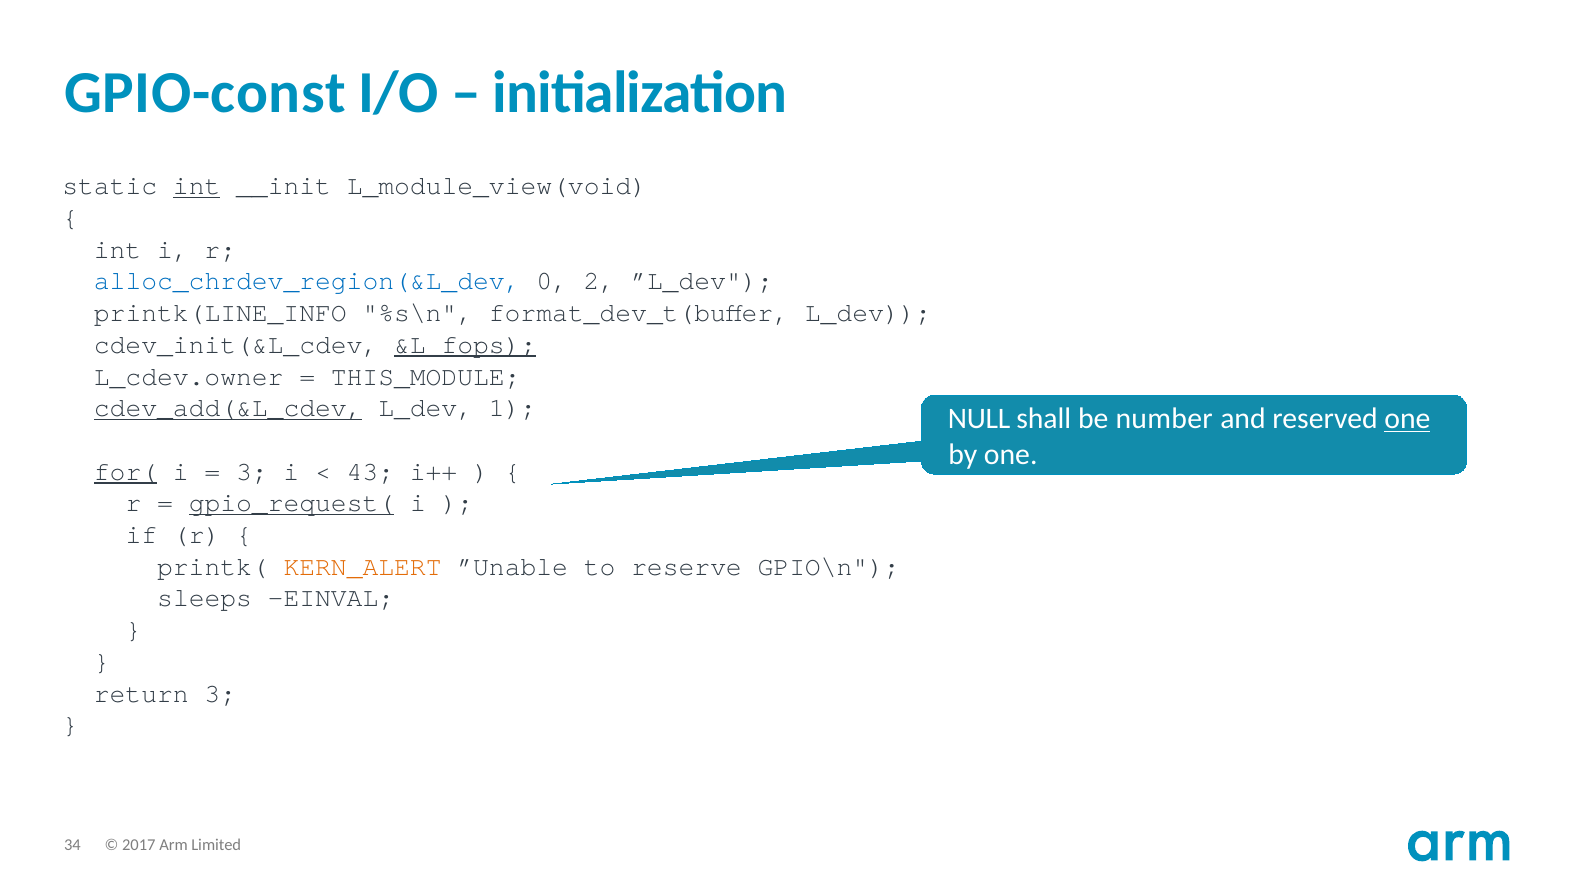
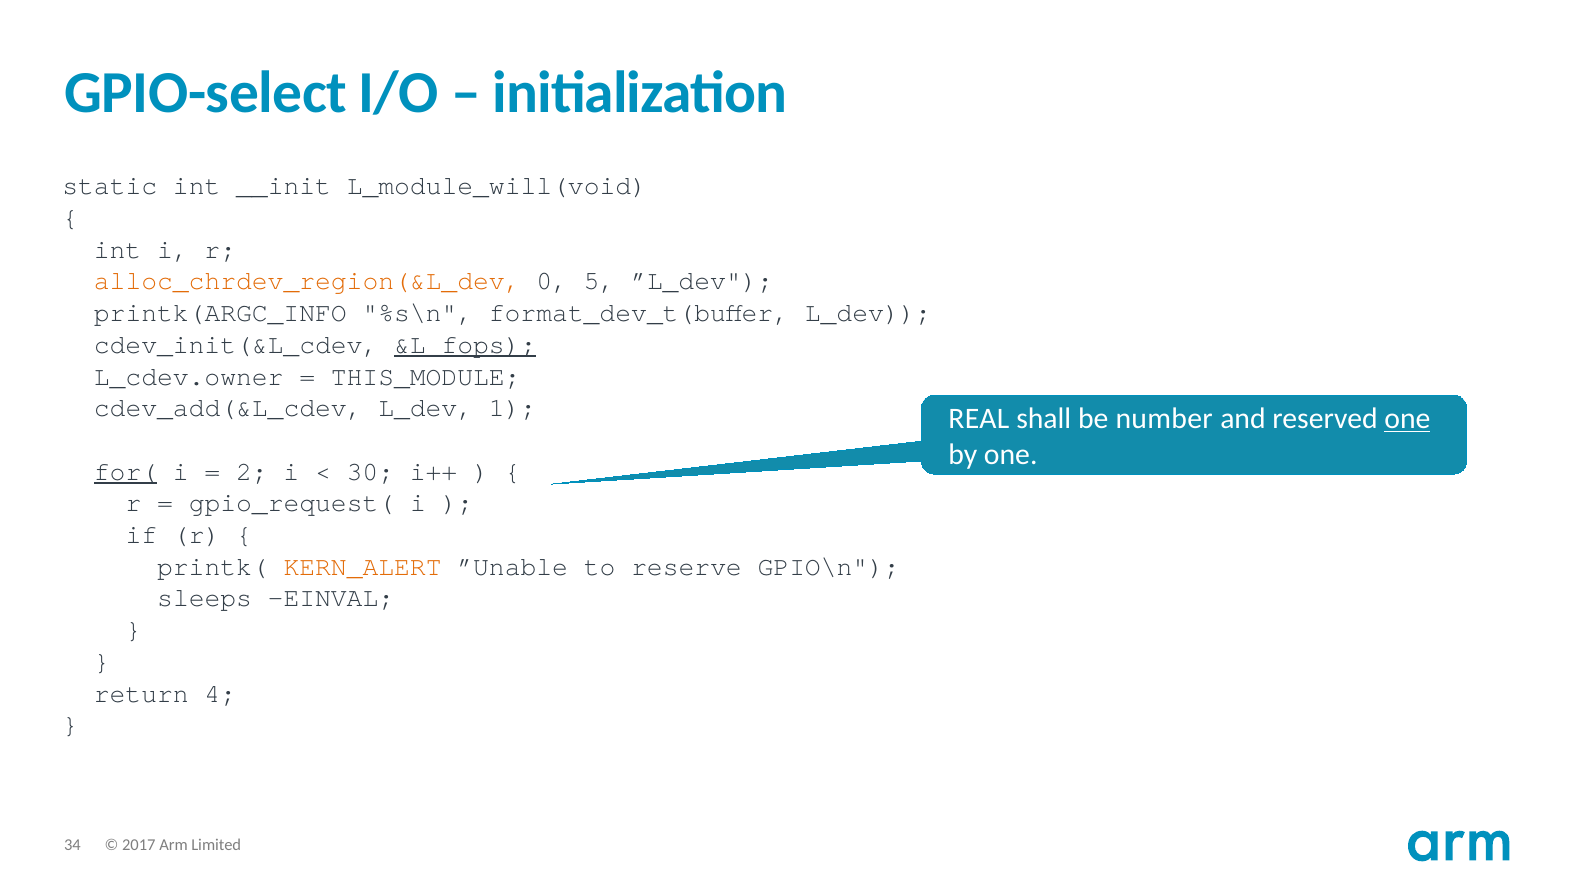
GPIO-const: GPIO-const -> GPIO-select
int at (197, 186) underline: present -> none
L_module_view(void: L_module_view(void -> L_module_will(void
alloc_chrdev_region(&L_dev colour: blue -> orange
2: 2 -> 5
printk(LINE_INFO: printk(LINE_INFO -> printk(ARGC_INFO
cdev_add(&L_cdev underline: present -> none
NULL: NULL -> REAL
3 at (252, 472): 3 -> 2
43: 43 -> 30
gpio_request( underline: present -> none
return 3: 3 -> 4
